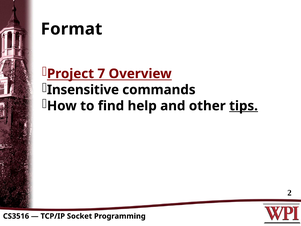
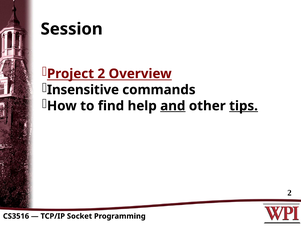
Format: Format -> Session
Project 7: 7 -> 2
and underline: none -> present
